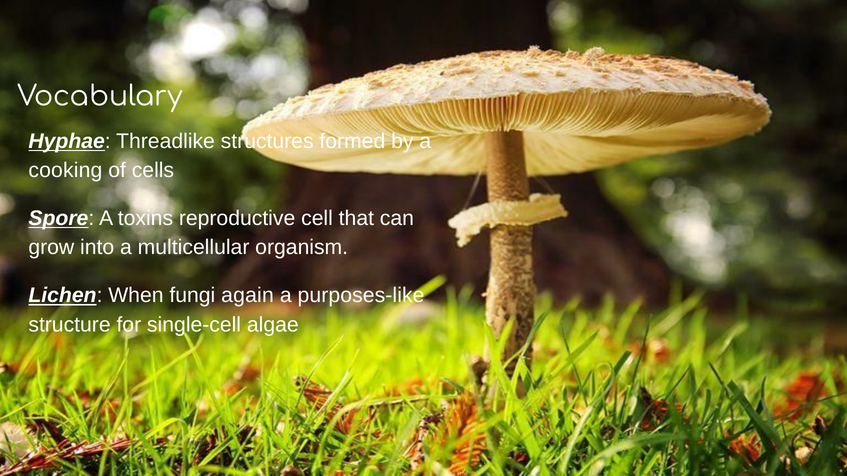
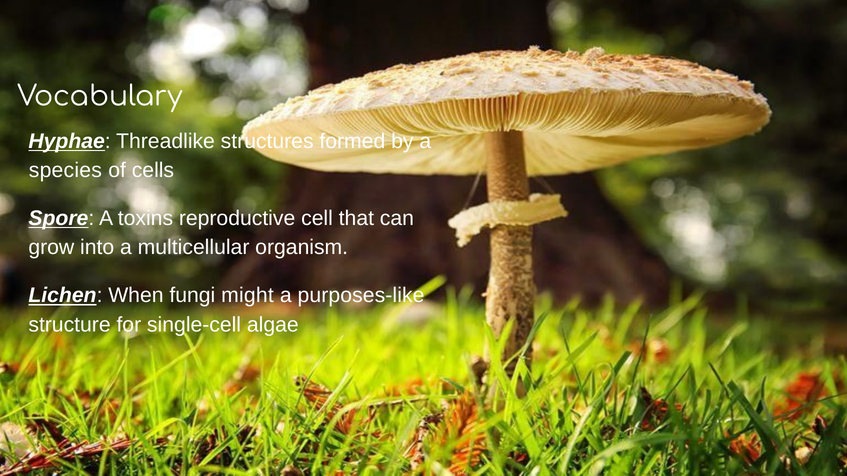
cooking: cooking -> species
again: again -> might
